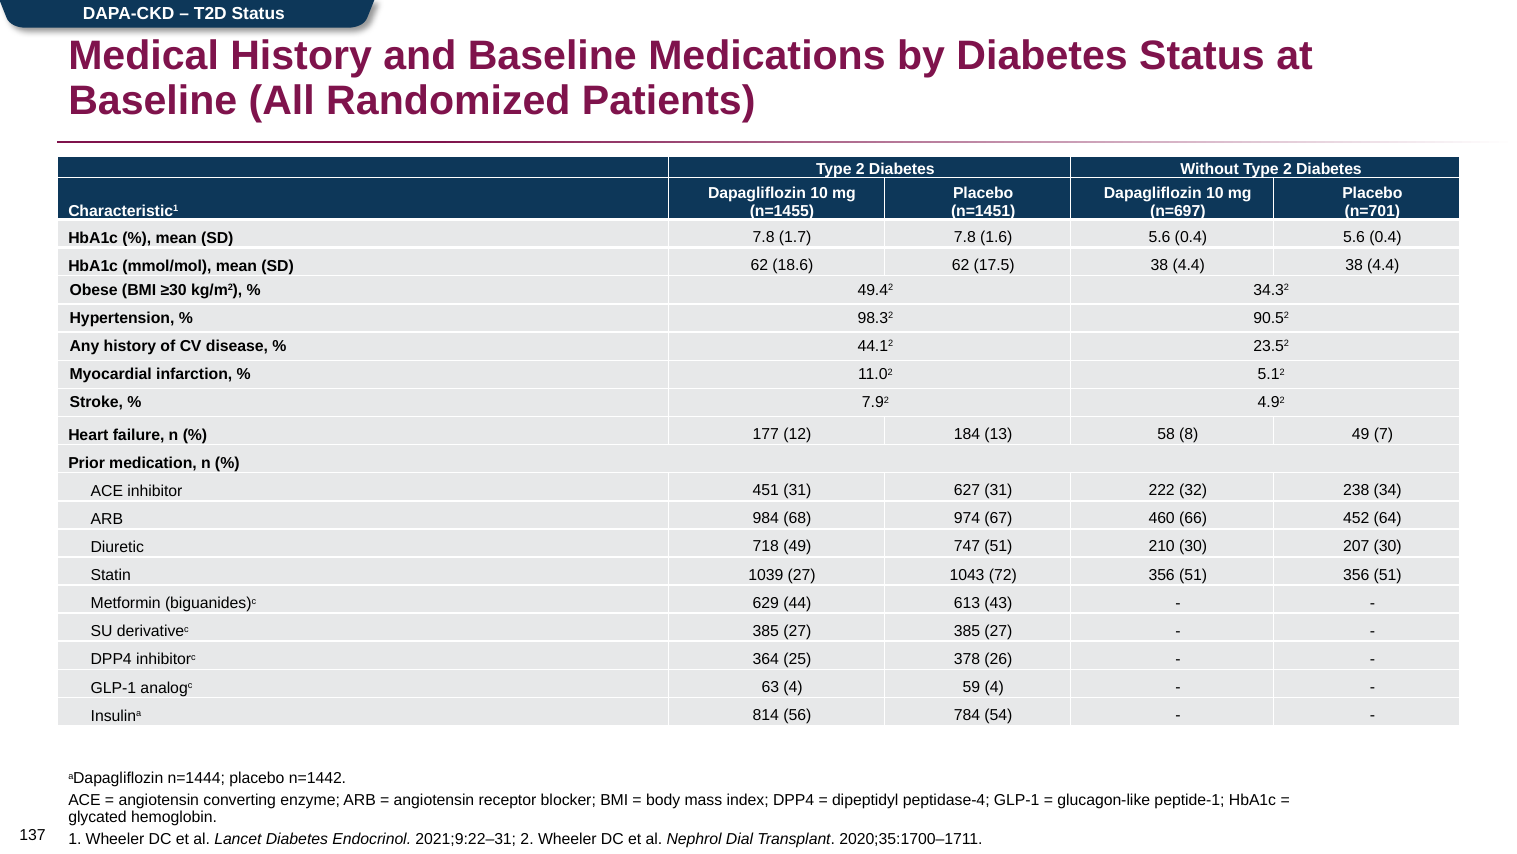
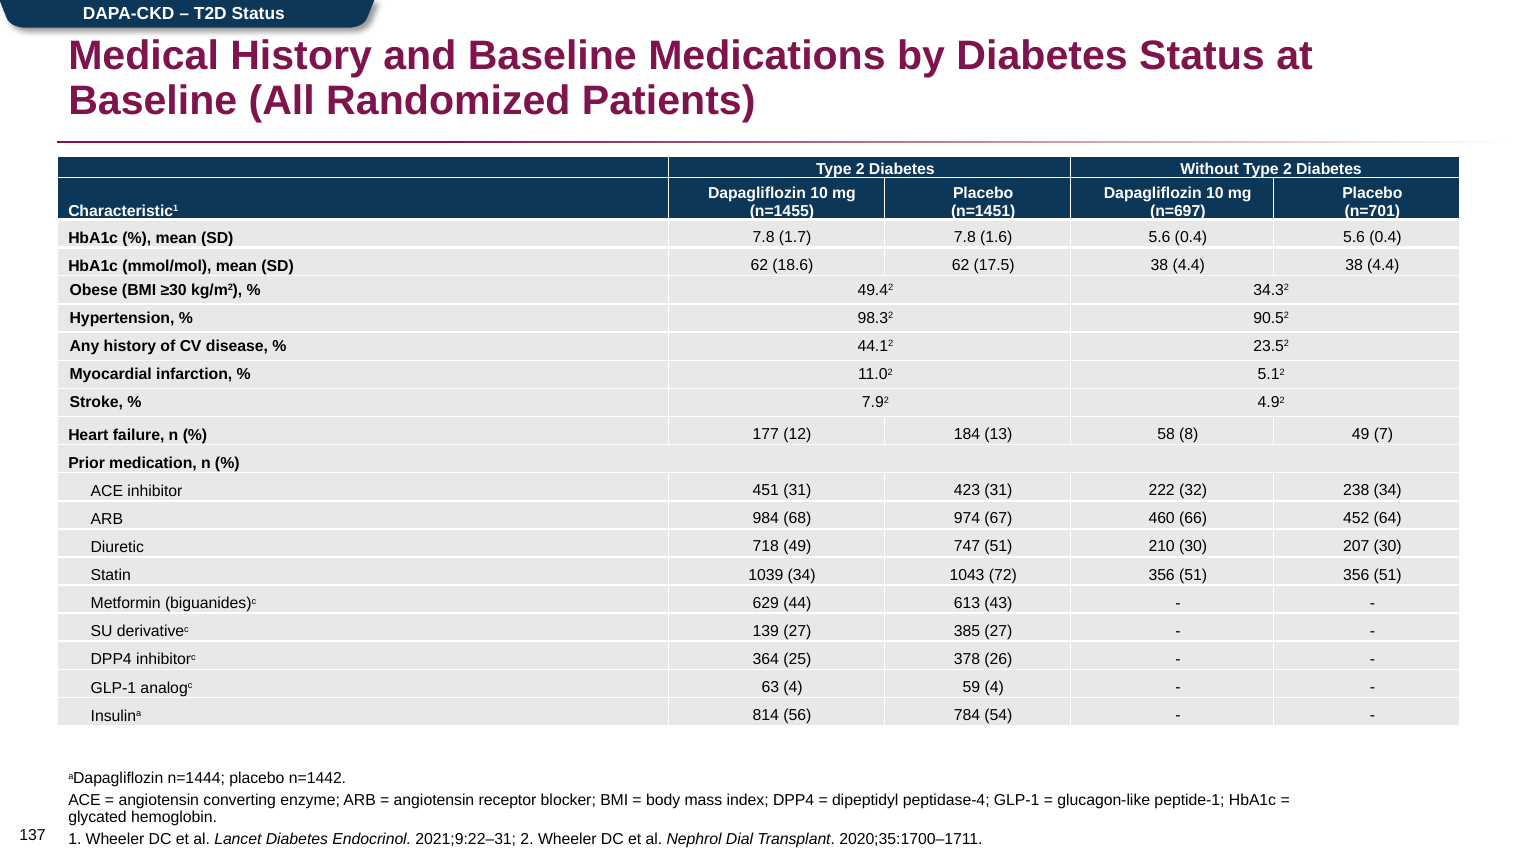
627: 627 -> 423
1039 27: 27 -> 34
derivativec 385: 385 -> 139
